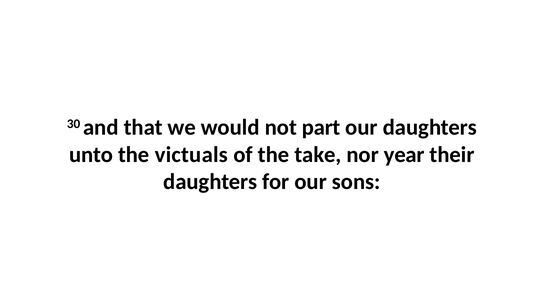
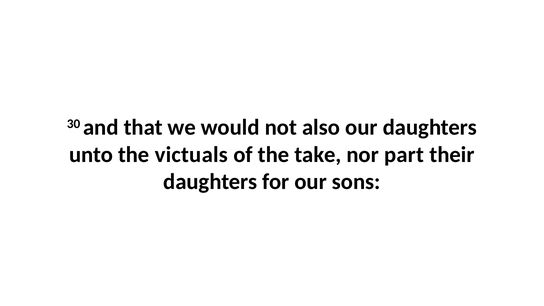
part: part -> also
year: year -> part
